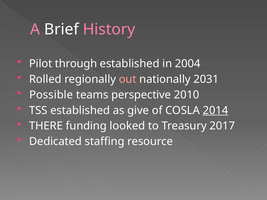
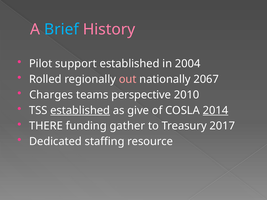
Brief colour: white -> light blue
through: through -> support
2031: 2031 -> 2067
Possible: Possible -> Charges
established at (80, 110) underline: none -> present
looked: looked -> gather
